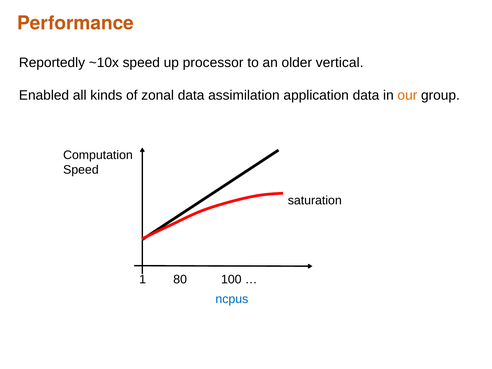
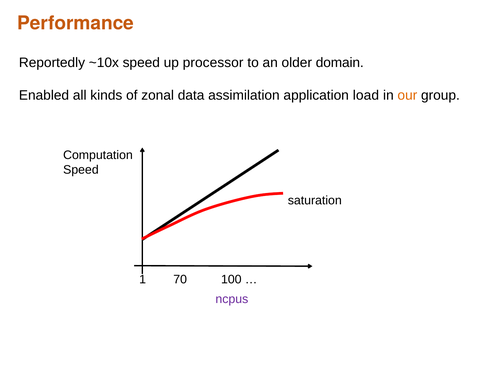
vertical: vertical -> domain
application data: data -> load
80: 80 -> 70
ncpus colour: blue -> purple
